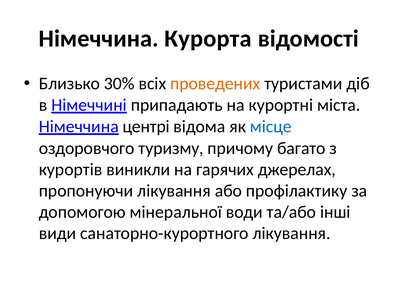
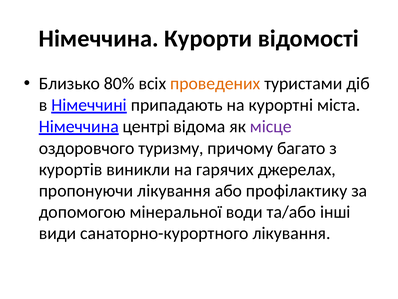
Курорта: Курорта -> Курорти
30%: 30% -> 80%
місце colour: blue -> purple
